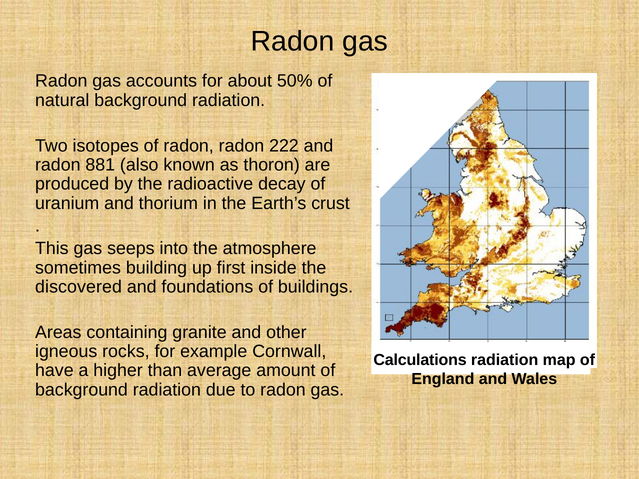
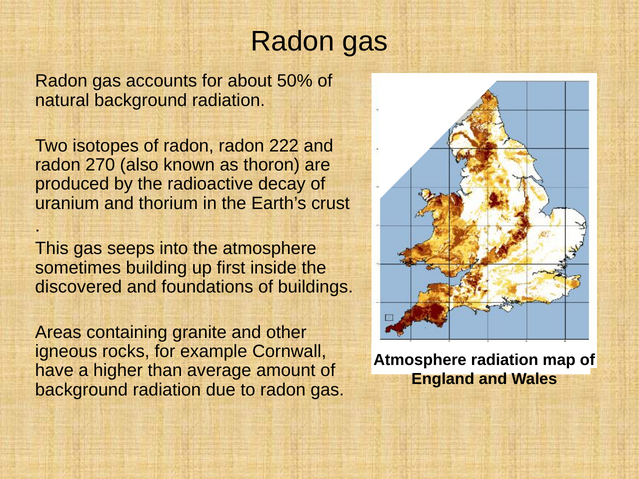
881: 881 -> 270
Calculations at (420, 360): Calculations -> Atmosphere
